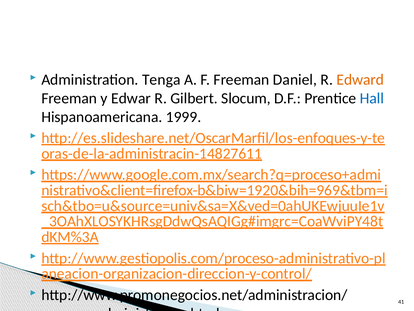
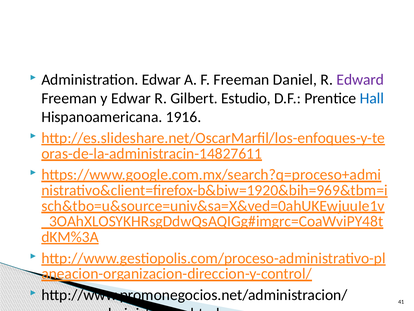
Administration Tenga: Tenga -> Edwar
Edward colour: orange -> purple
Slocum: Slocum -> Estudio
1999: 1999 -> 1916
